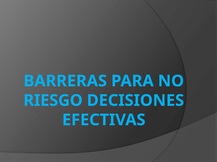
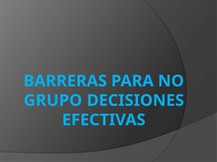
RIESGO: RIESGO -> GRUPO
